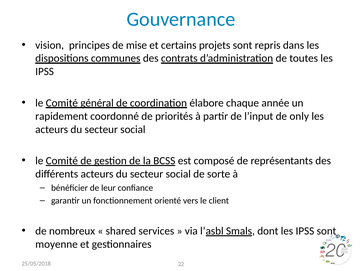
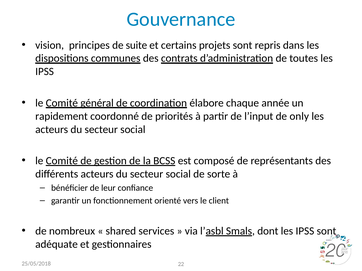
mise: mise -> suite
moyenne: moyenne -> adéquate
